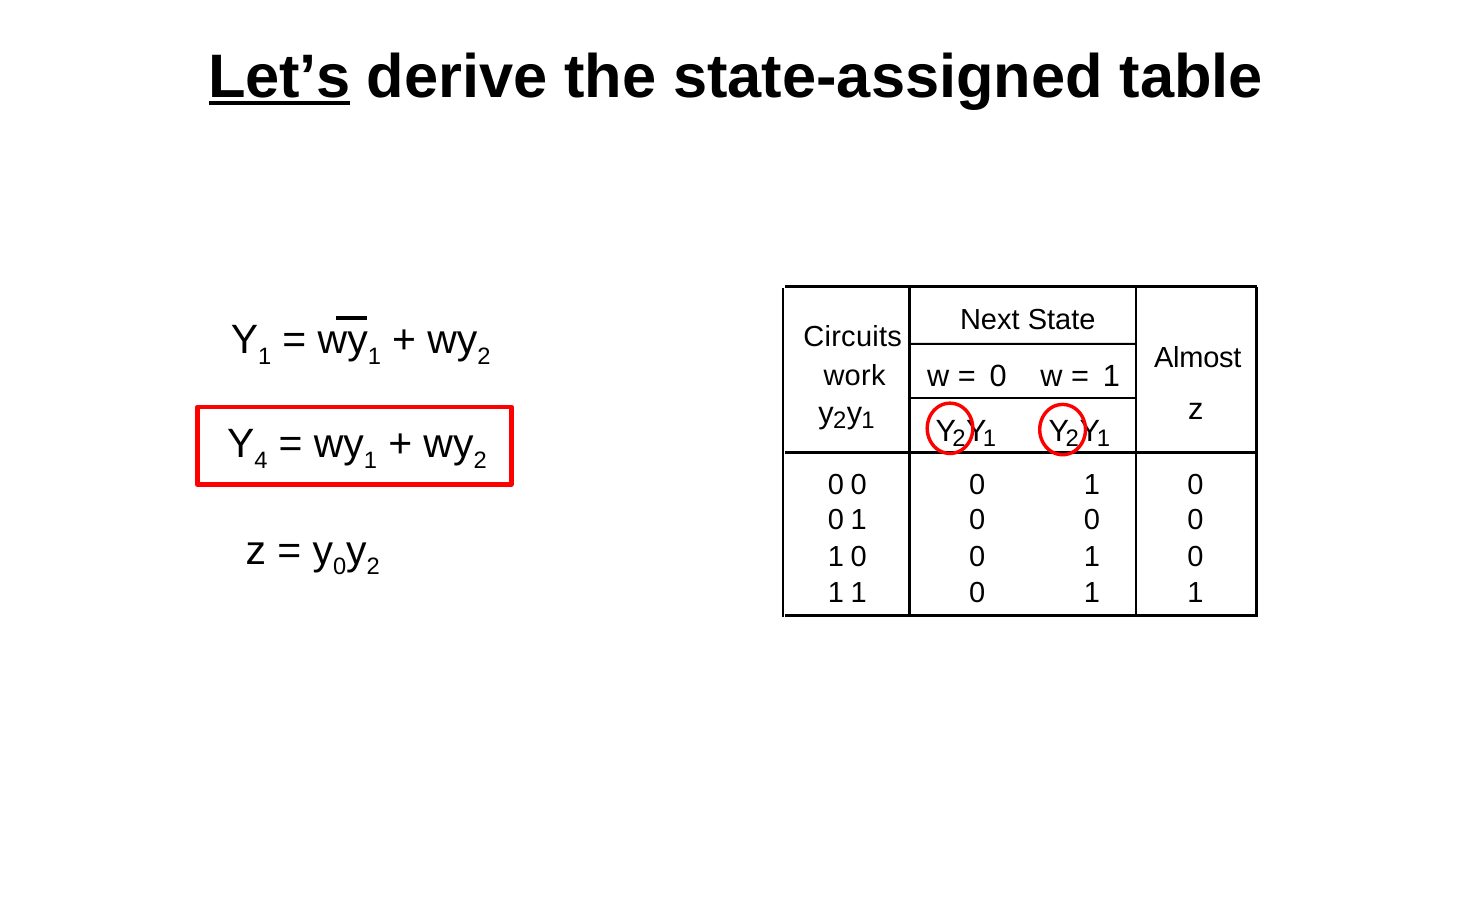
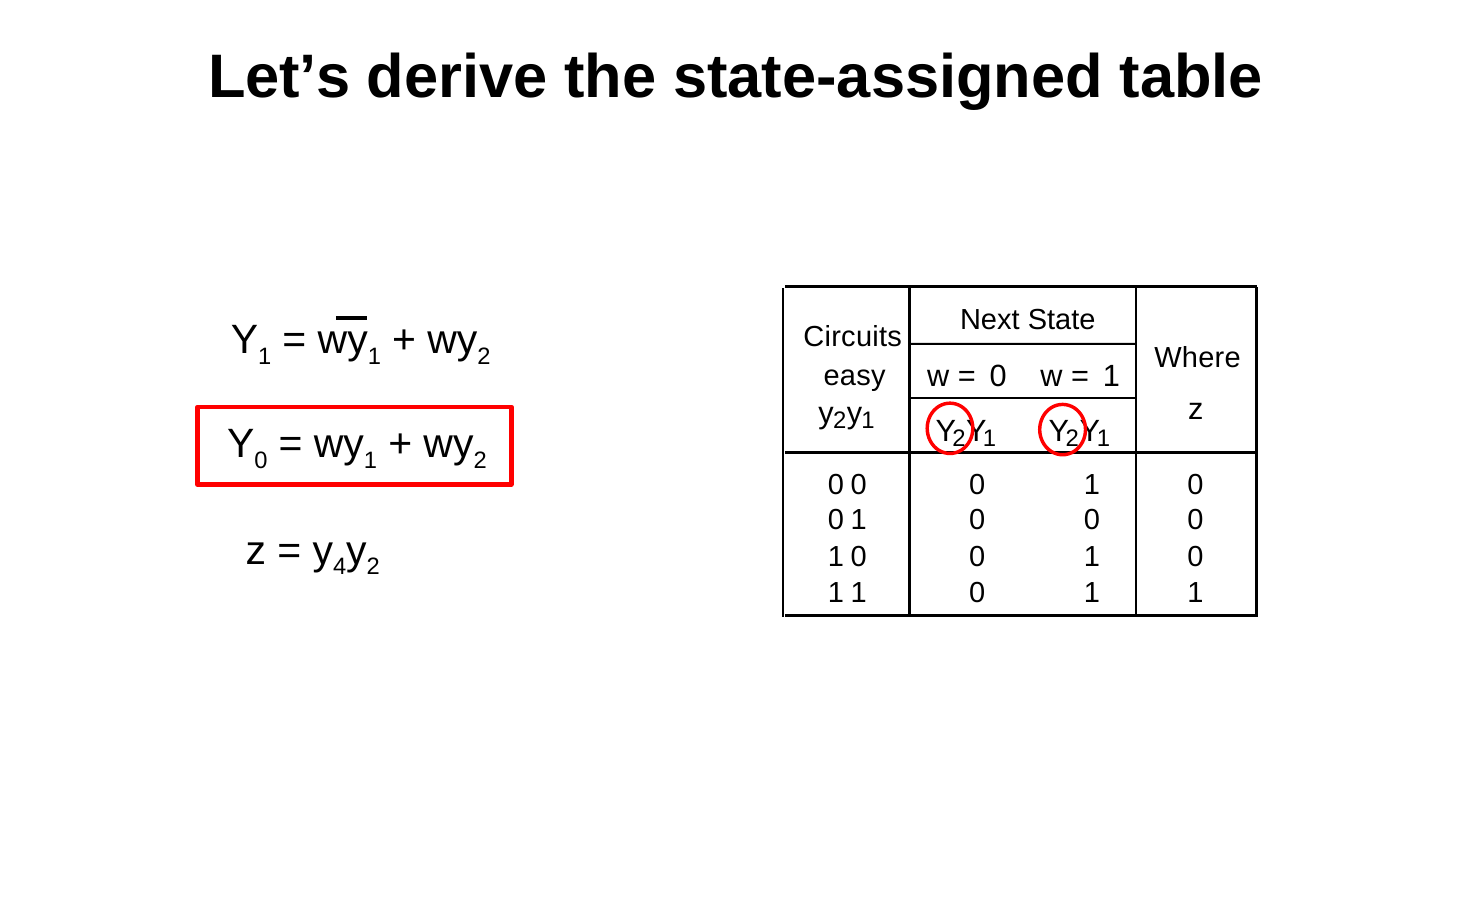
Let’s underline: present -> none
Almost: Almost -> Where
work: work -> easy
Y 4: 4 -> 0
y 0: 0 -> 4
